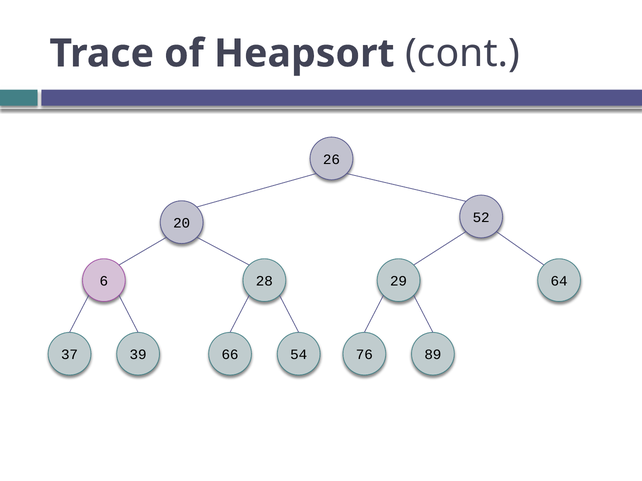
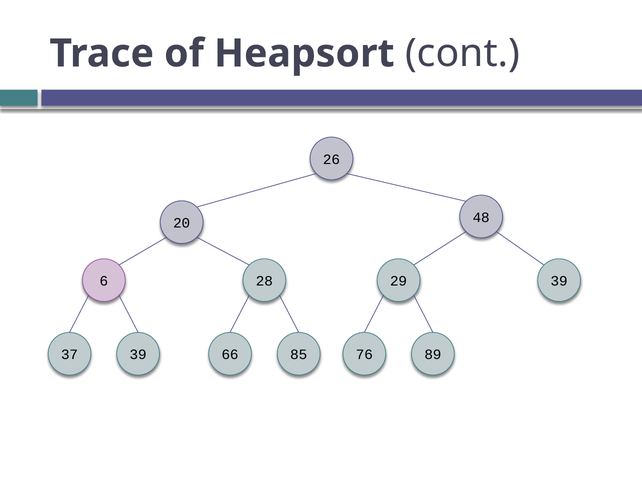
52: 52 -> 48
29 64: 64 -> 39
54: 54 -> 85
